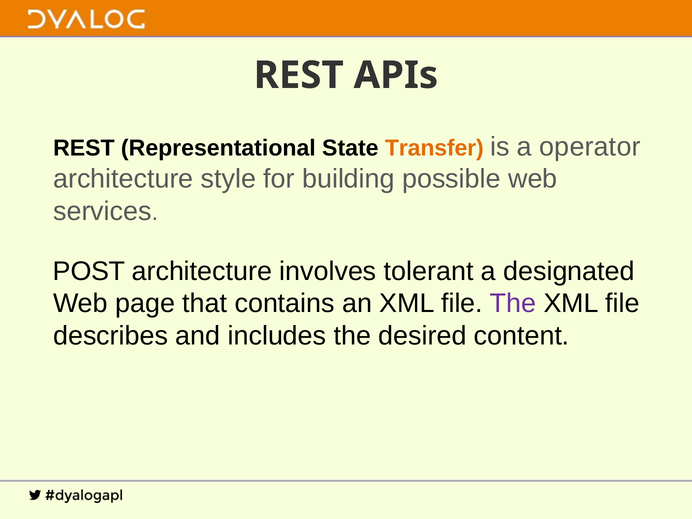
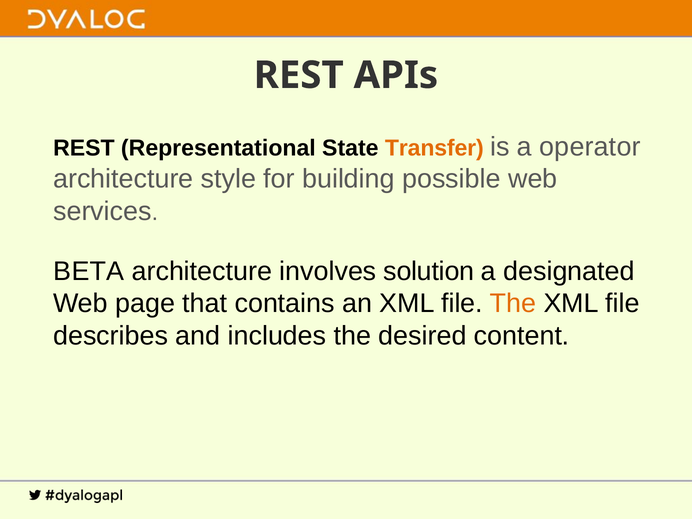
POST: POST -> BETA
tolerant: tolerant -> solution
The at (513, 304) colour: purple -> orange
